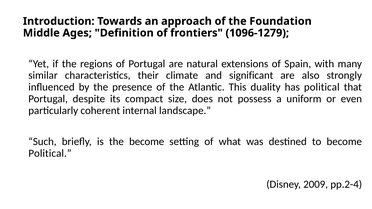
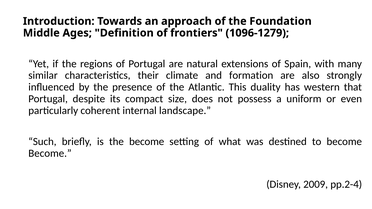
significant: significant -> formation
has political: political -> western
Political at (50, 153): Political -> Become
